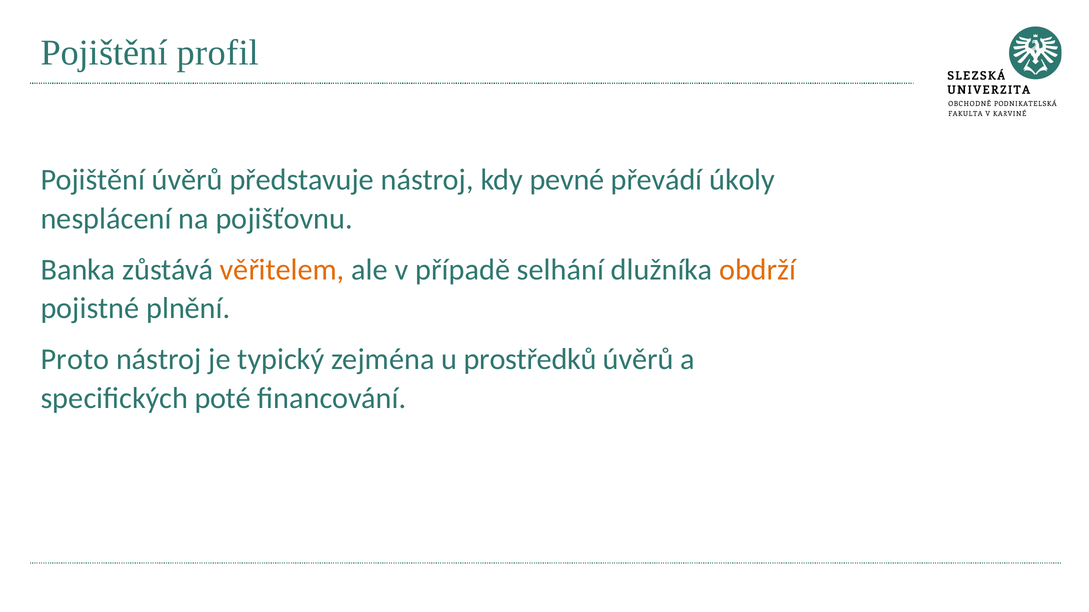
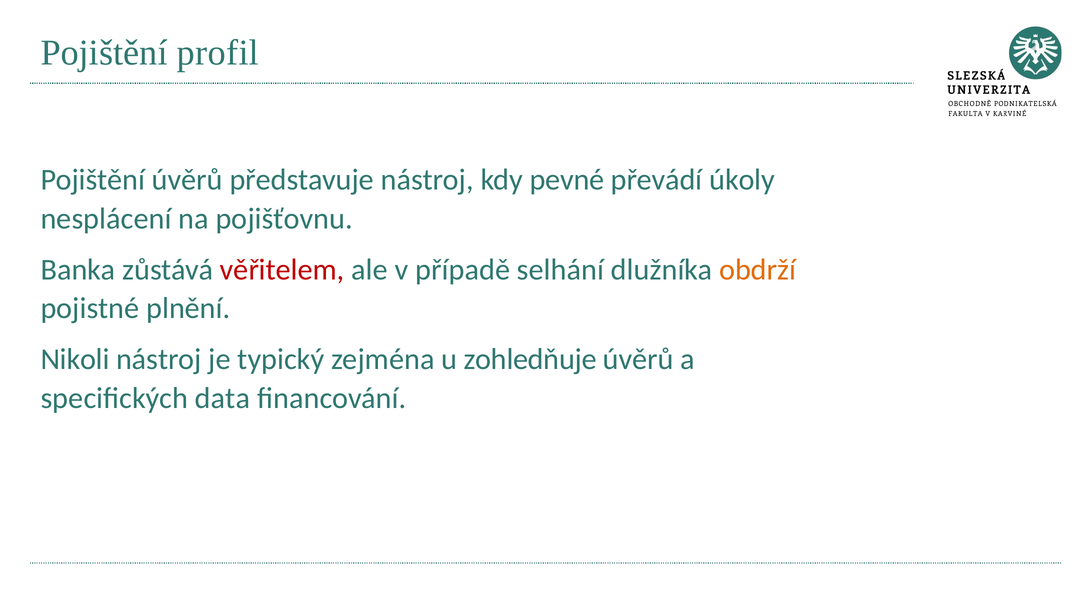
věřitelem colour: orange -> red
Proto: Proto -> Nikoli
prostředků: prostředků -> zohledňuje
poté: poté -> data
